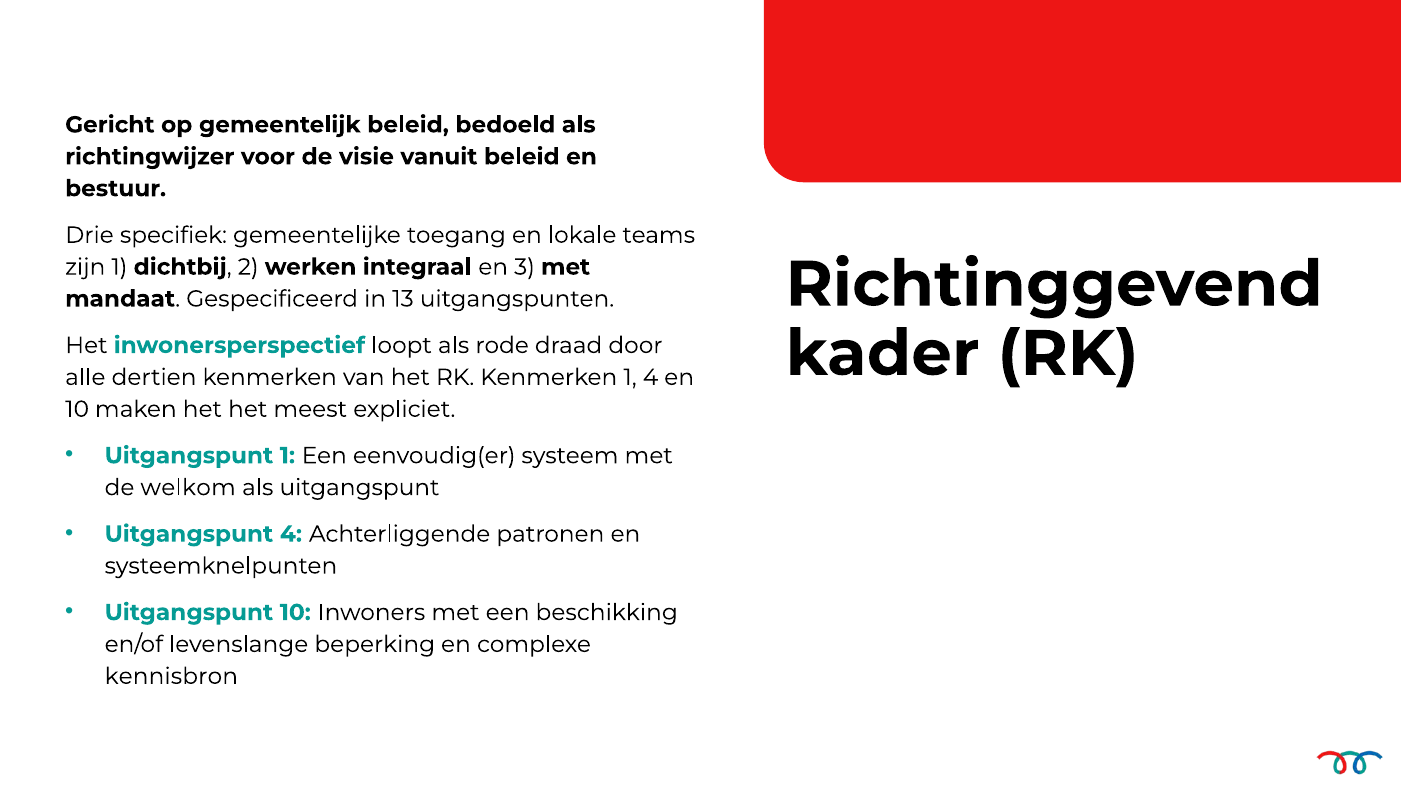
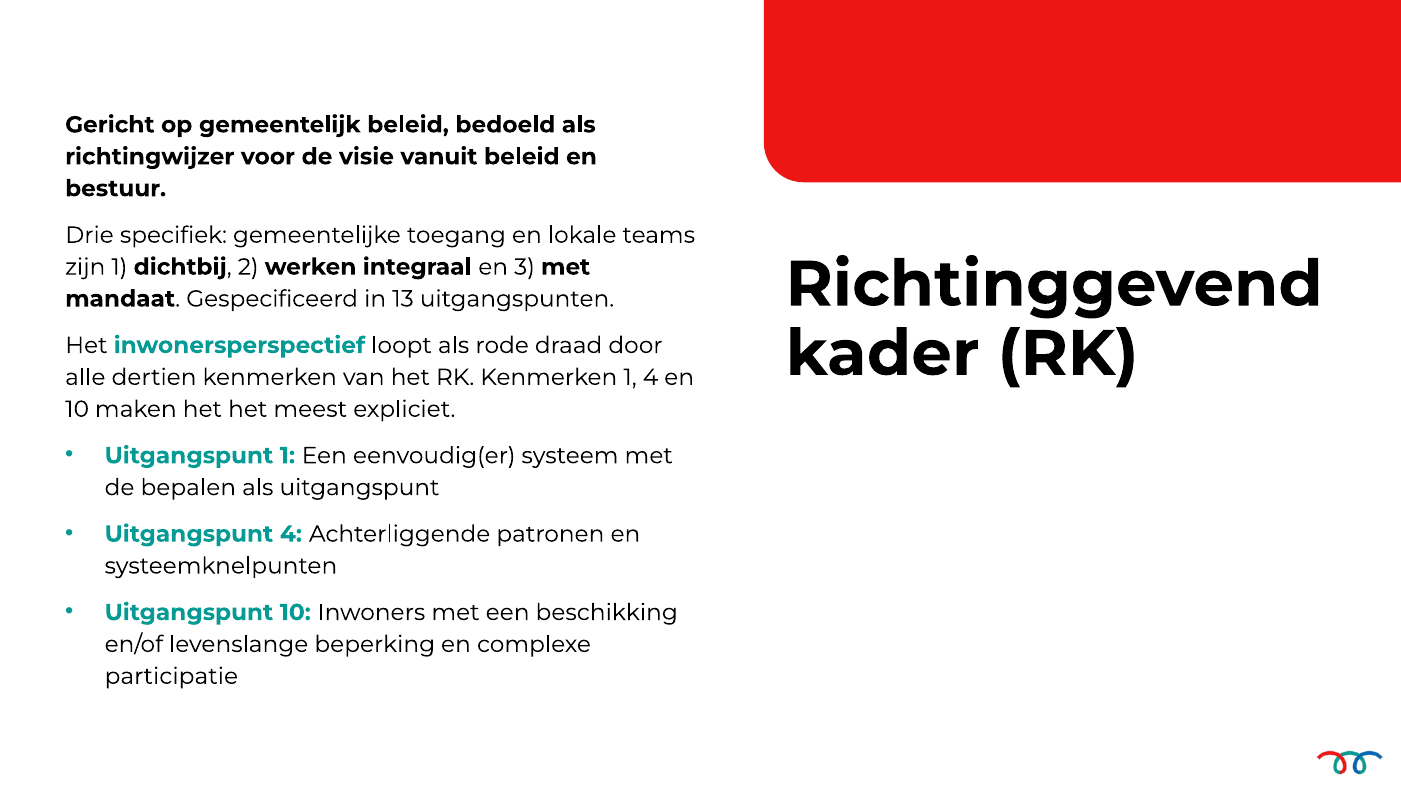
welkom: welkom -> bepalen
kennisbron: kennisbron -> participatie
